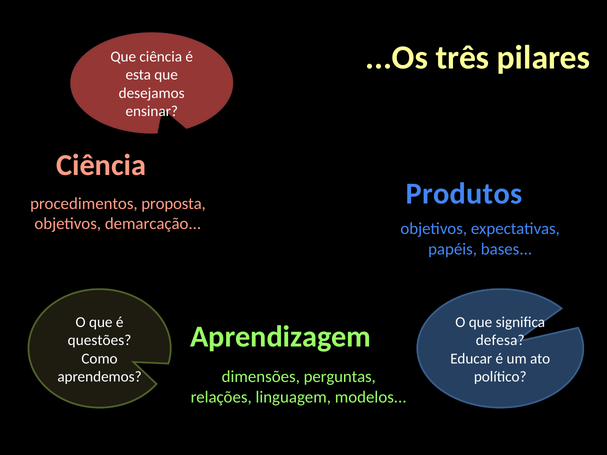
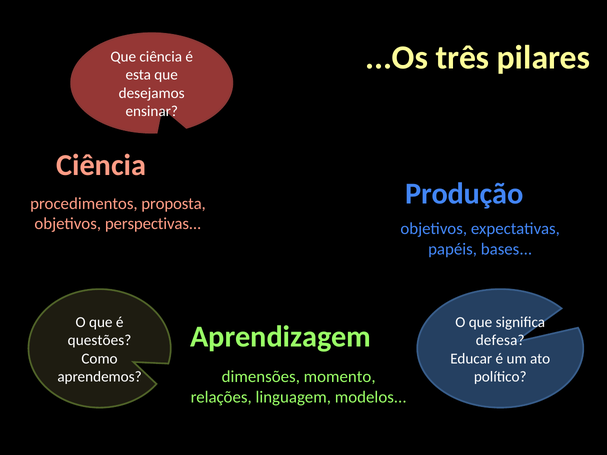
Produtos: Produtos -> Produção
demarcação: demarcação -> perspectivas
perguntas: perguntas -> momento
